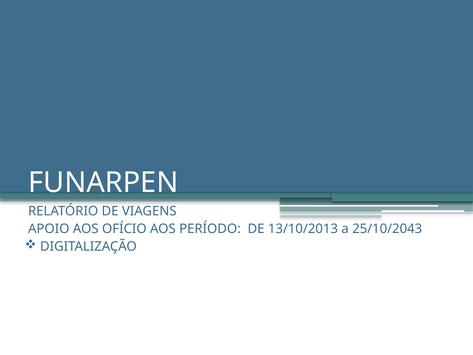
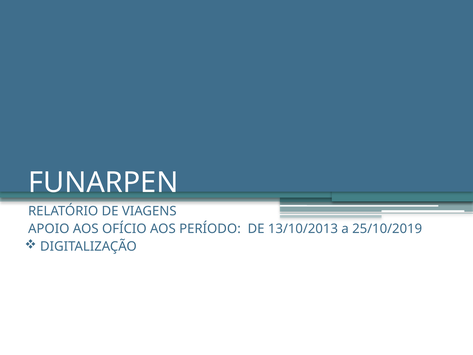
25/10/2043: 25/10/2043 -> 25/10/2019
